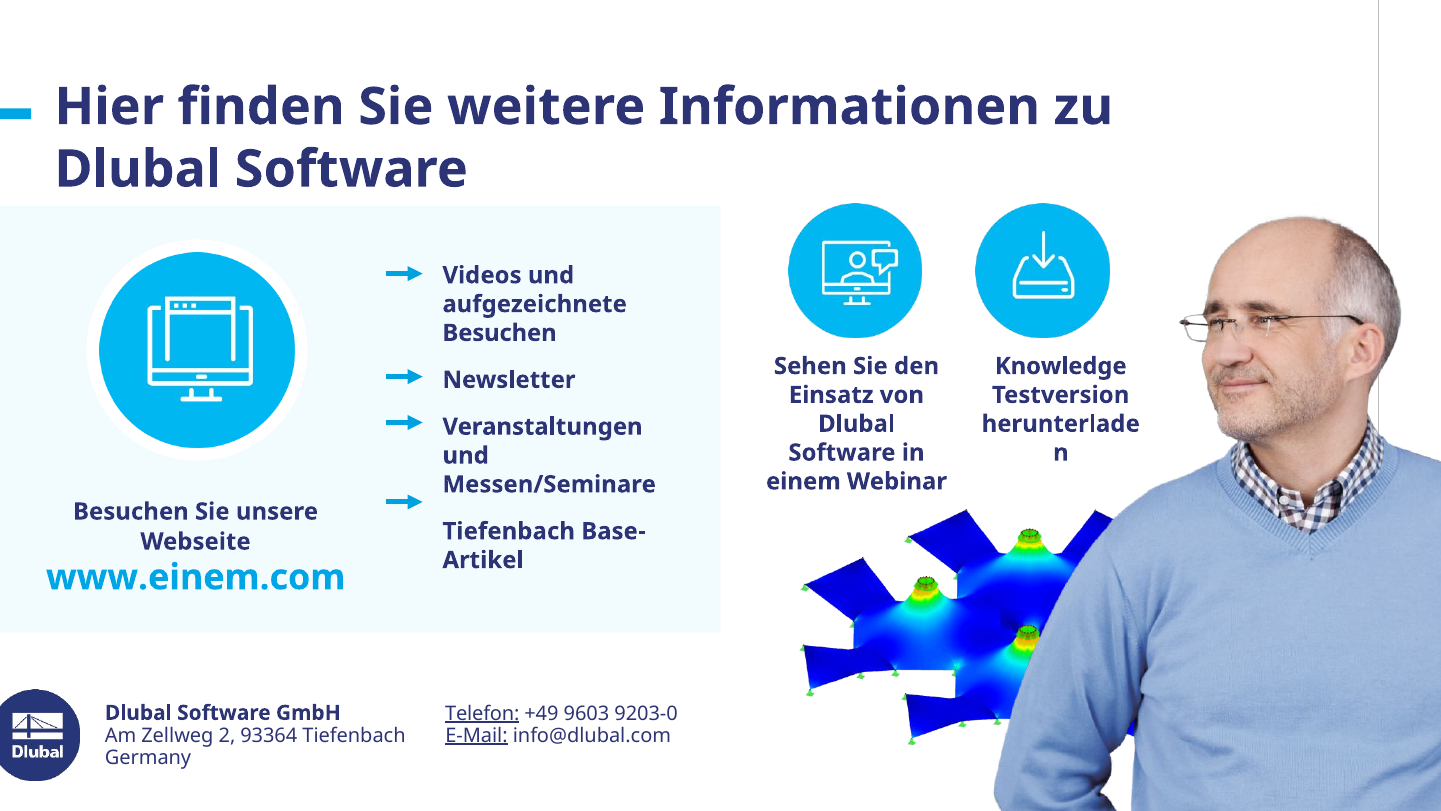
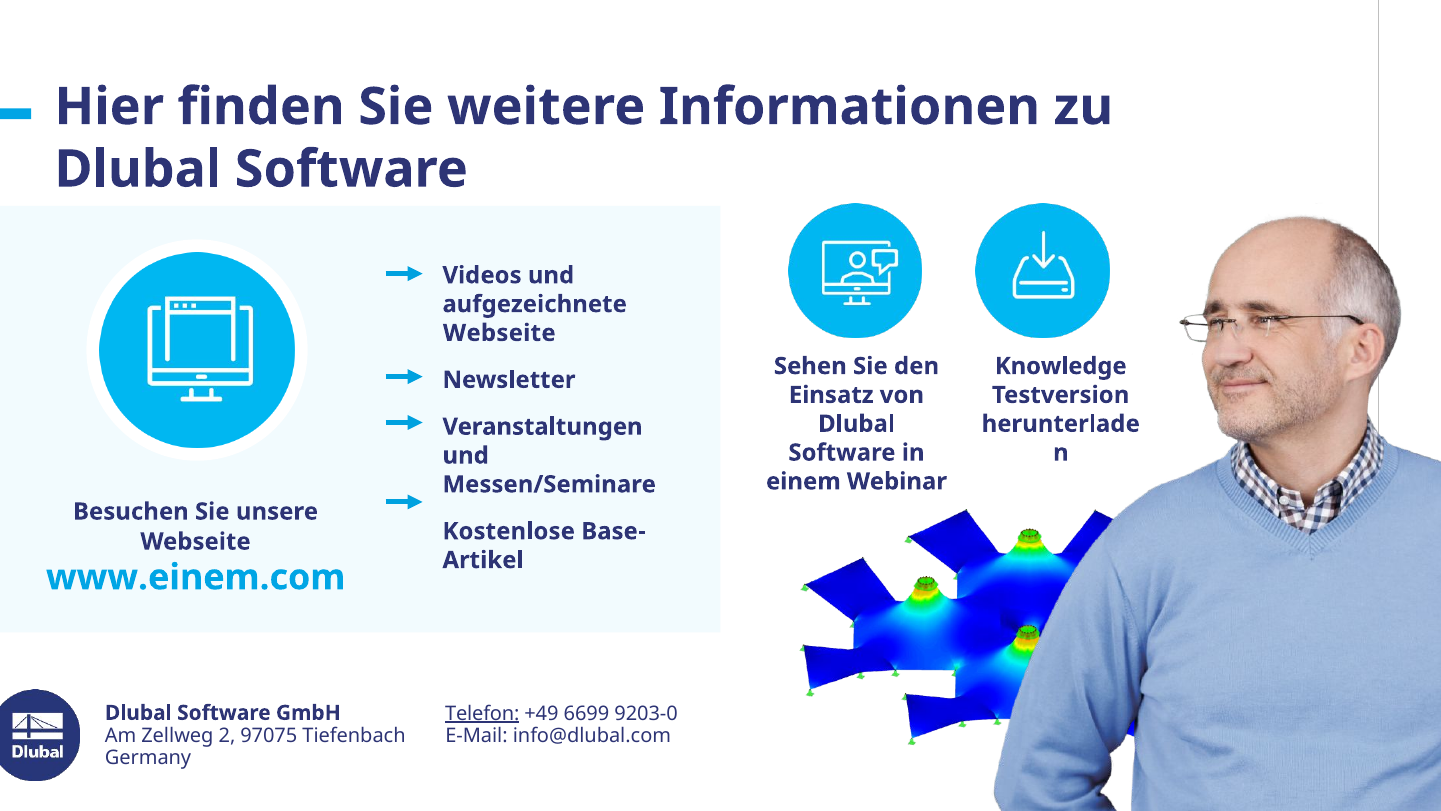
Besuchen at (500, 333): Besuchen -> Webseite
Tiefenbach at (509, 531): Tiefenbach -> Kostenlose
9603: 9603 -> 6699
93364: 93364 -> 97075
E-Mail underline: present -> none
